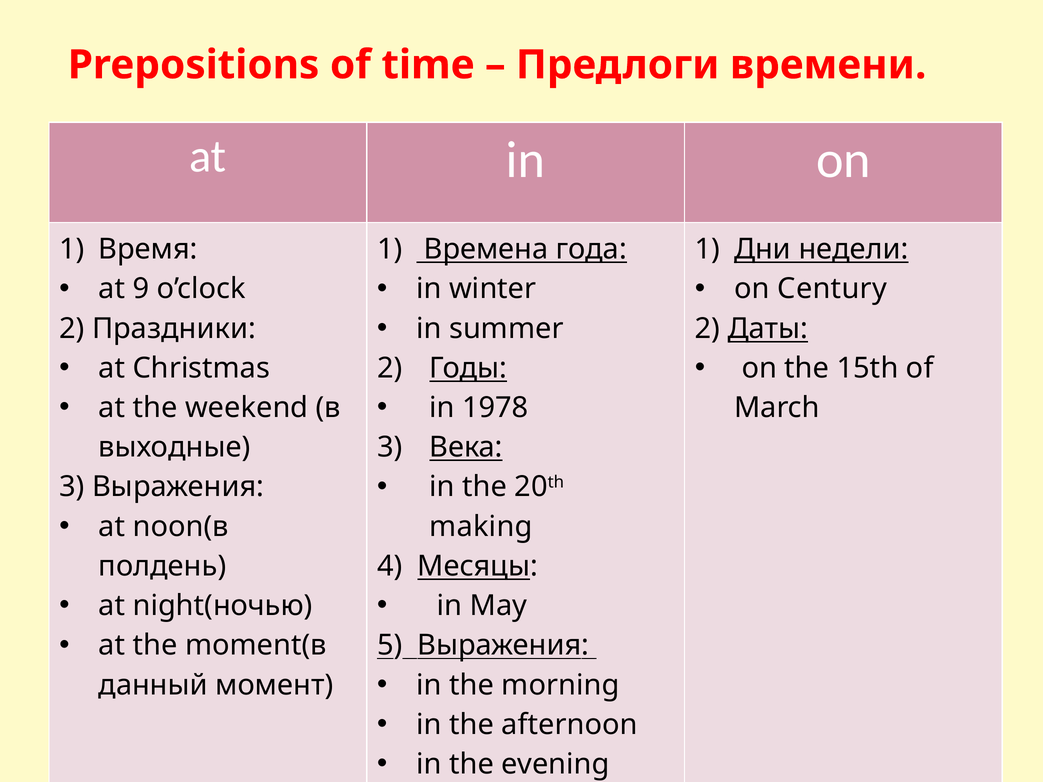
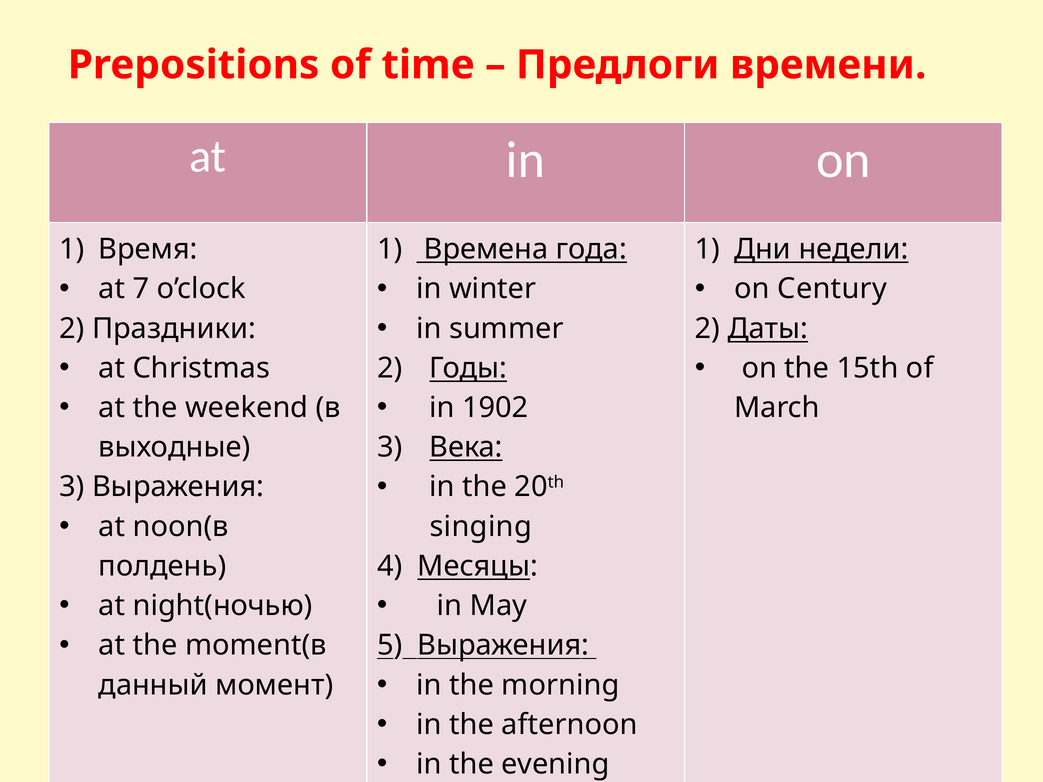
9: 9 -> 7
1978: 1978 -> 1902
making: making -> singing
